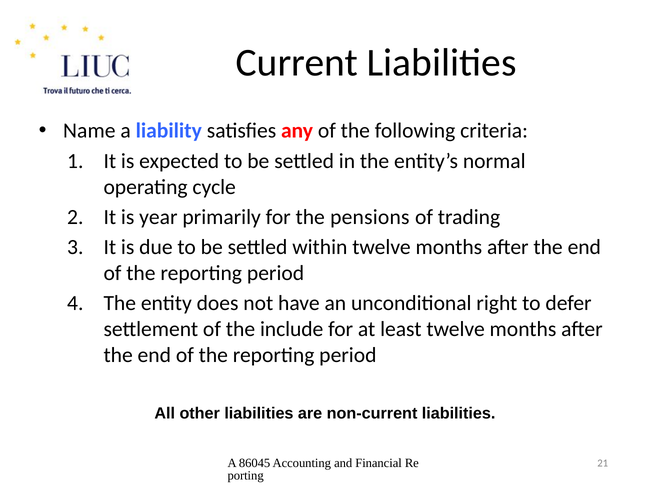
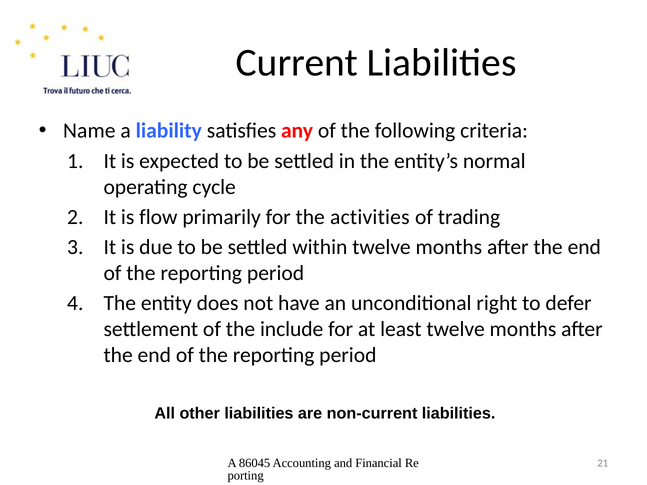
year: year -> flow
pensions: pensions -> activities
